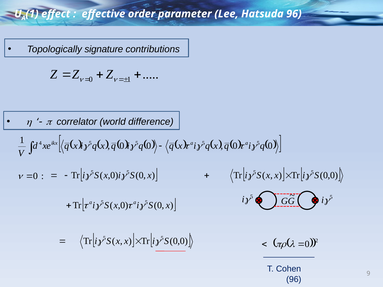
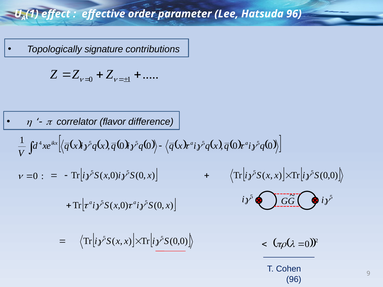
world: world -> flavor
